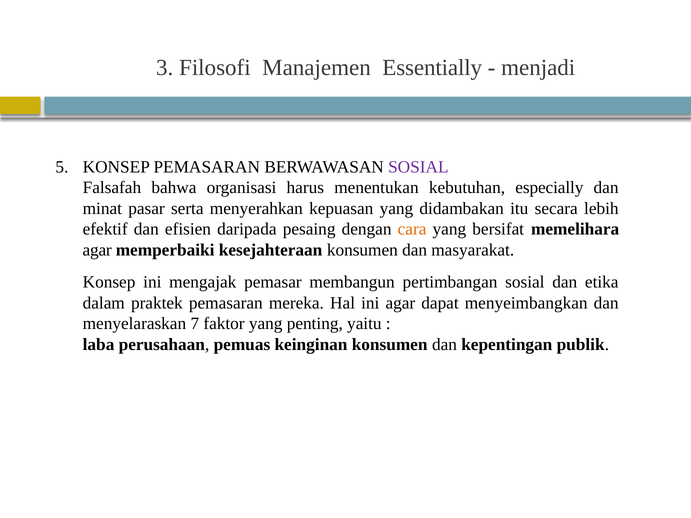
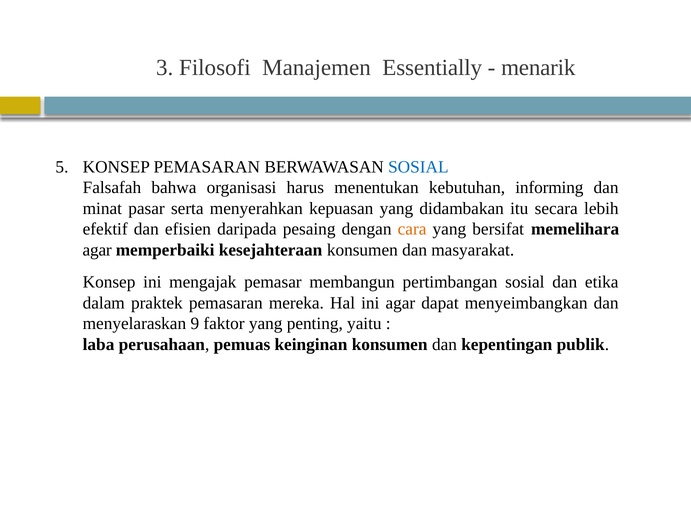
menjadi: menjadi -> menarik
SOSIAL at (418, 167) colour: purple -> blue
especially: especially -> informing
7: 7 -> 9
